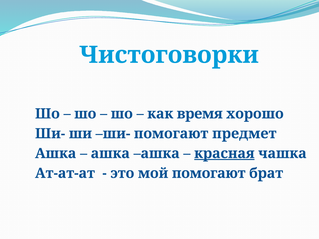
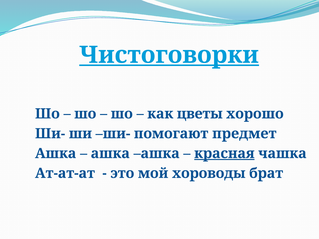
Чистоговорки underline: none -> present
время: время -> цветы
мой помогают: помогают -> хороводы
